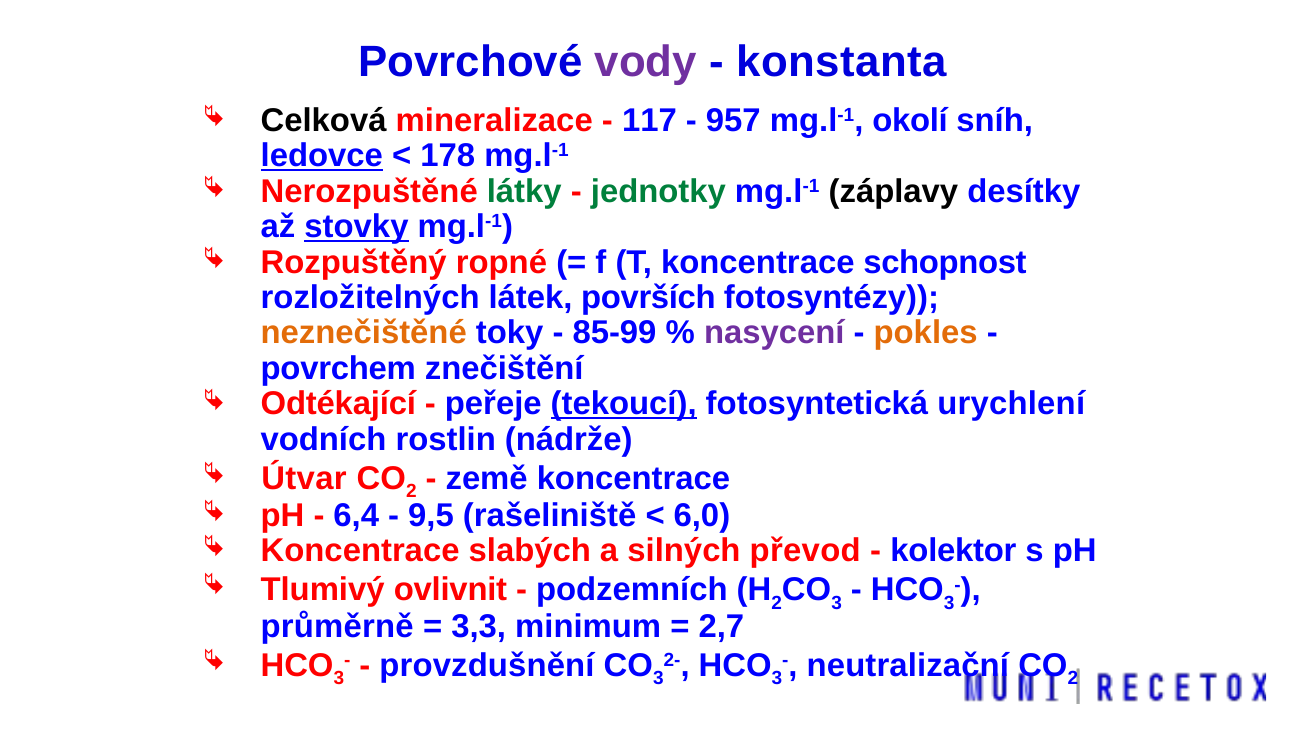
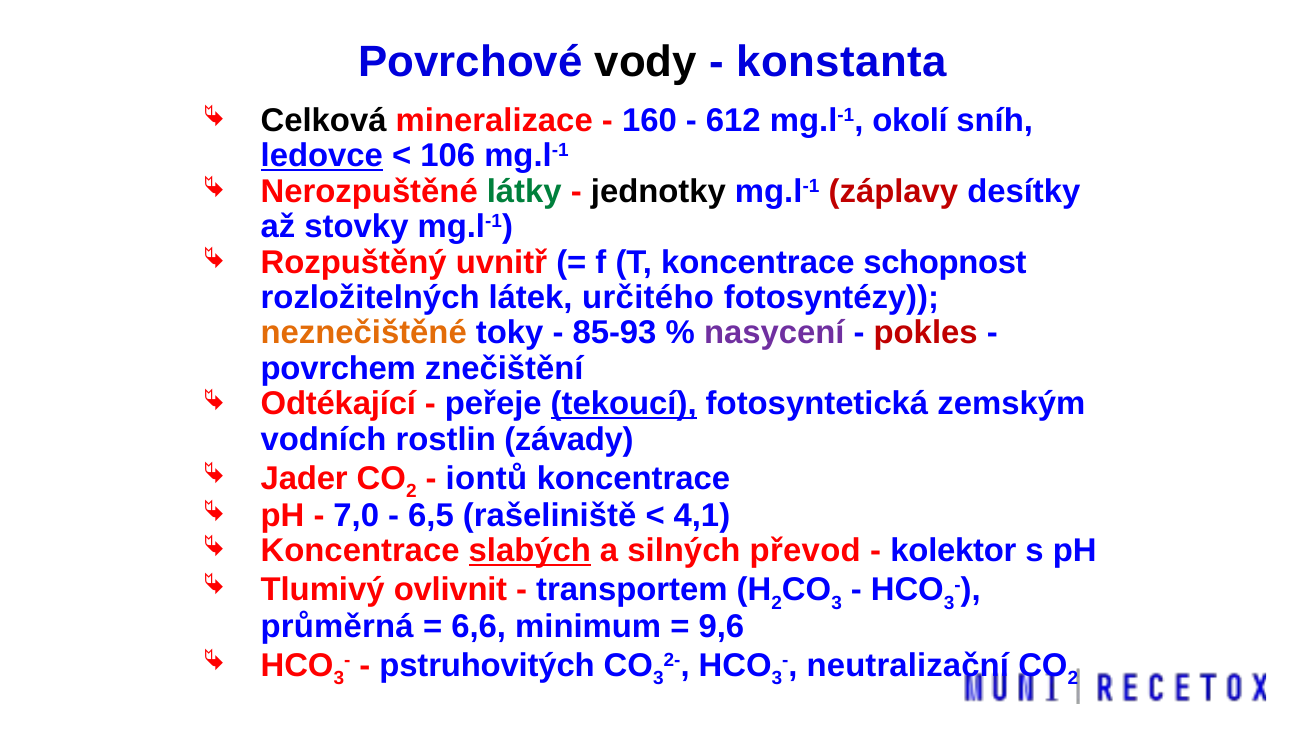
vody colour: purple -> black
117: 117 -> 160
957: 957 -> 612
178: 178 -> 106
jednotky colour: green -> black
záplavy colour: black -> red
stovky underline: present -> none
ropné: ropné -> uvnitř
površích: površích -> určitého
85-99: 85-99 -> 85-93
pokles colour: orange -> red
urychlení: urychlení -> zemským
nádrže: nádrže -> závady
Útvar: Útvar -> Jader
země: země -> iontů
6,4: 6,4 -> 7,0
9,5: 9,5 -> 6,5
6,0: 6,0 -> 4,1
slabých underline: none -> present
podzemních: podzemních -> transportem
průměrně: průměrně -> průměrná
3,3: 3,3 -> 6,6
2,7: 2,7 -> 9,6
provzdušnění: provzdušnění -> pstruhovitých
